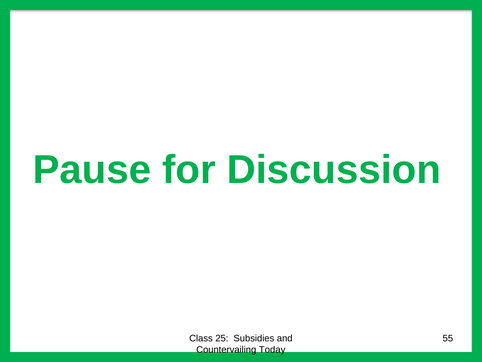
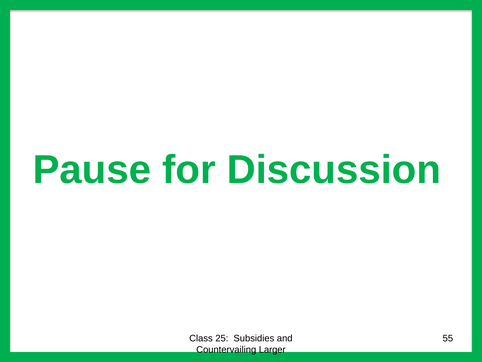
Today: Today -> Larger
